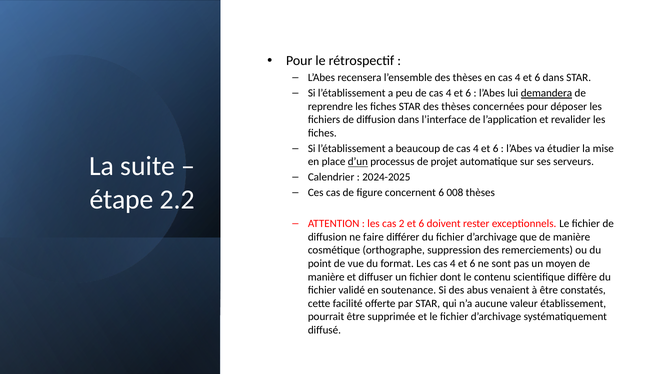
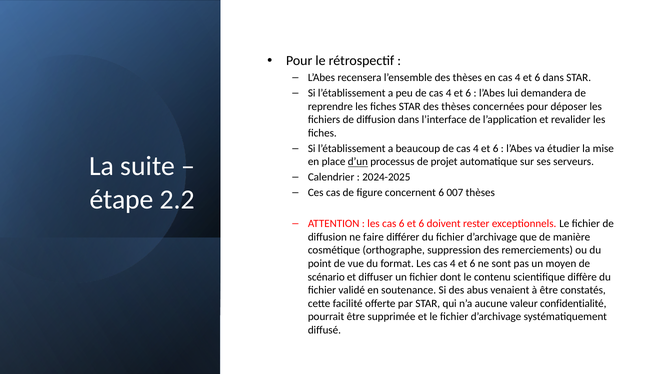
demandera underline: present -> none
008: 008 -> 007
cas 2: 2 -> 6
manière at (326, 277): manière -> scénario
établissement: établissement -> confidentialité
